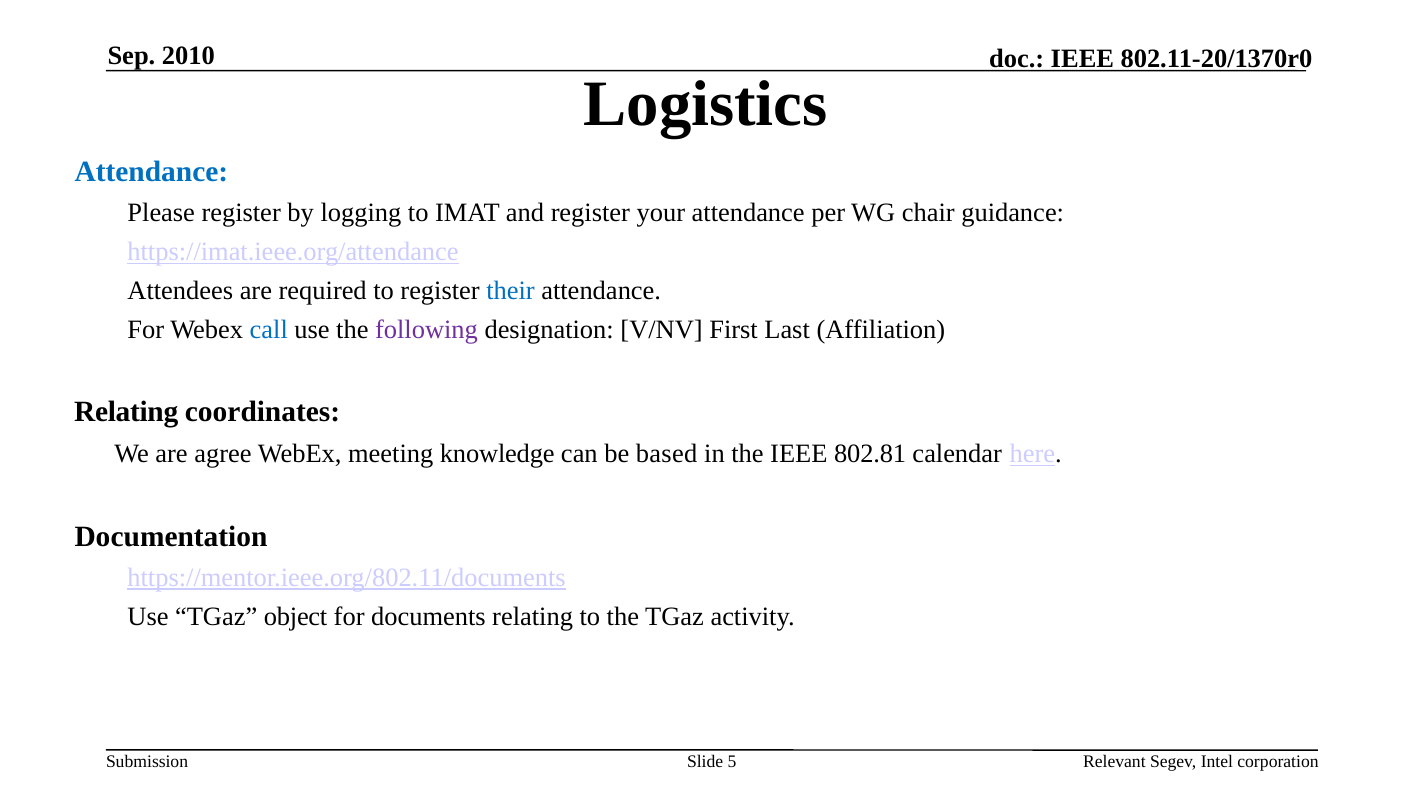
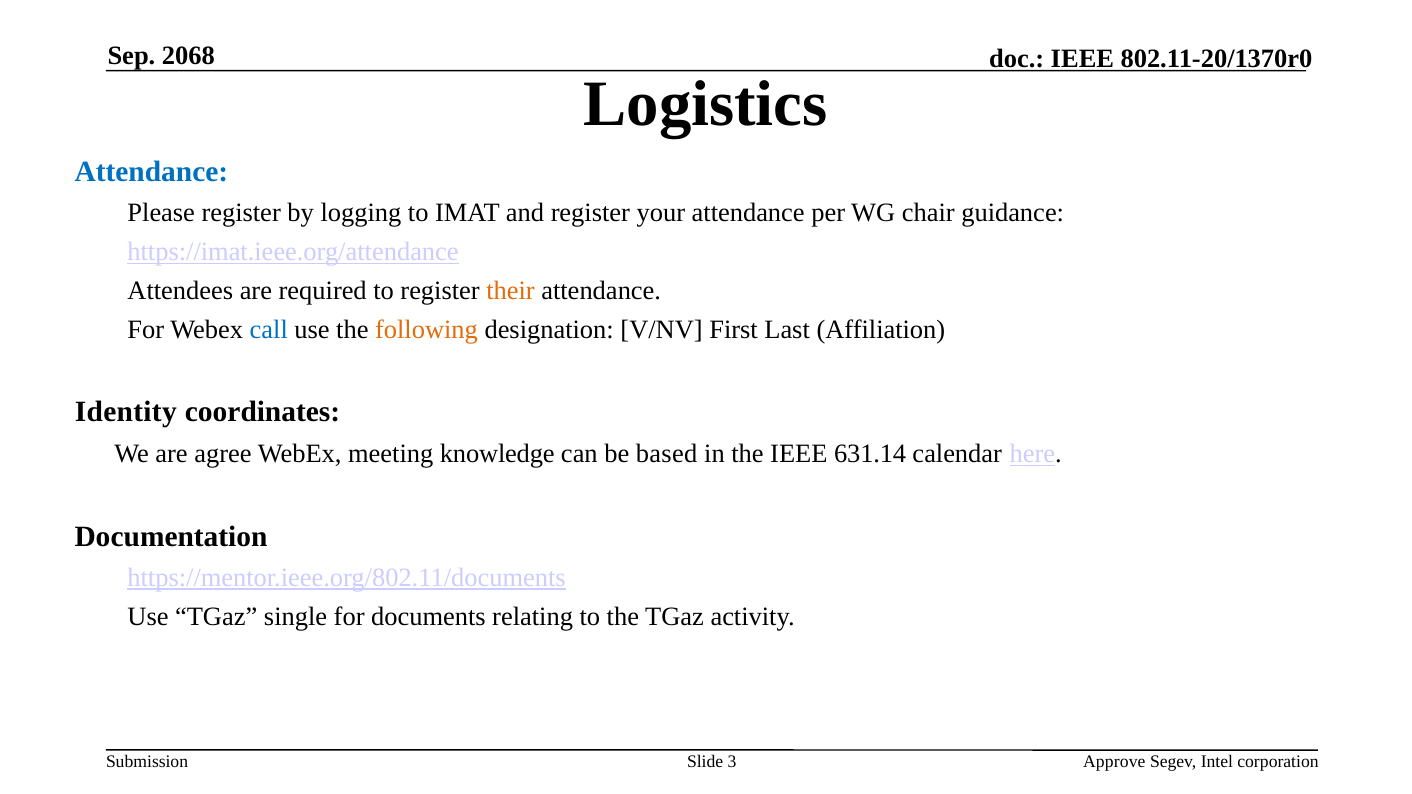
2010: 2010 -> 2068
their colour: blue -> orange
following colour: purple -> orange
Relating at (126, 412): Relating -> Identity
802.81: 802.81 -> 631.14
object: object -> single
5: 5 -> 3
Relevant: Relevant -> Approve
